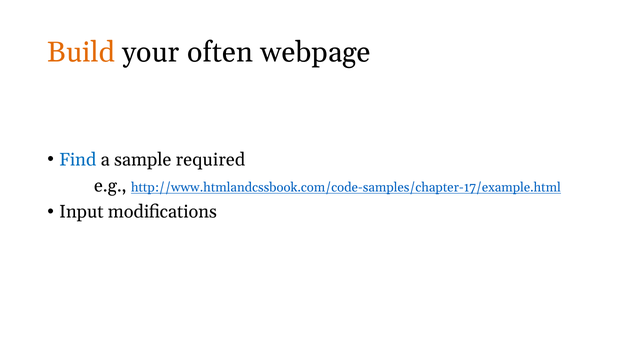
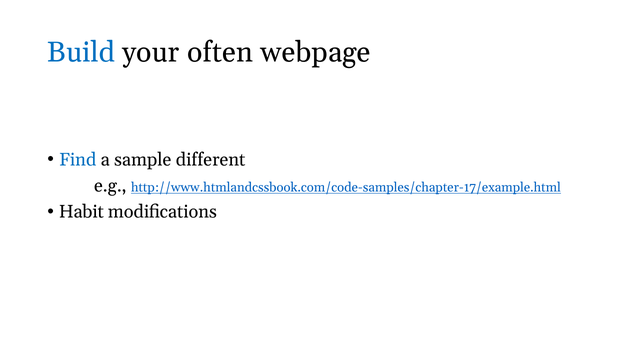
Build colour: orange -> blue
required: required -> different
Input: Input -> Habit
